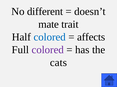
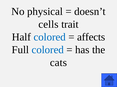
different: different -> physical
mate: mate -> cells
colored at (48, 50) colour: purple -> blue
